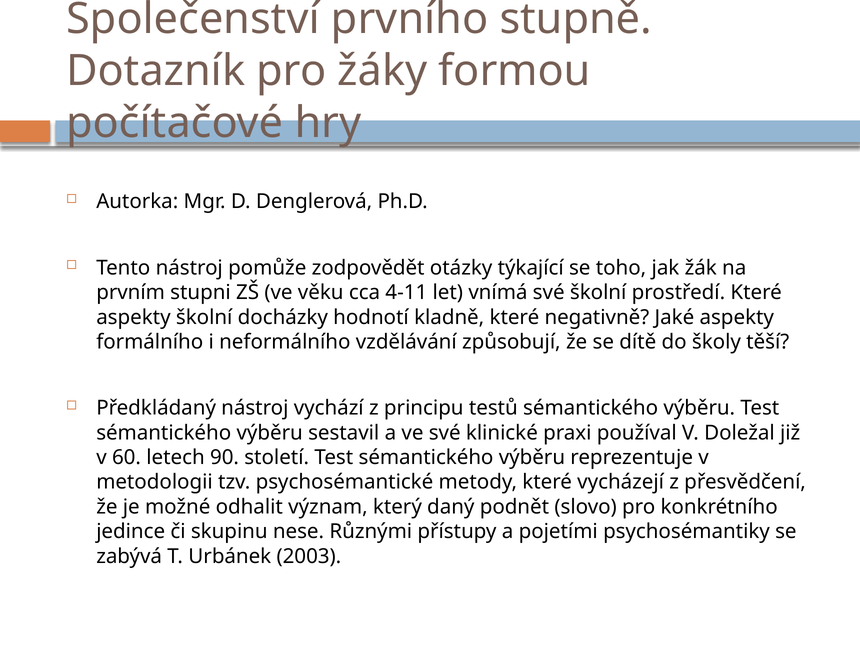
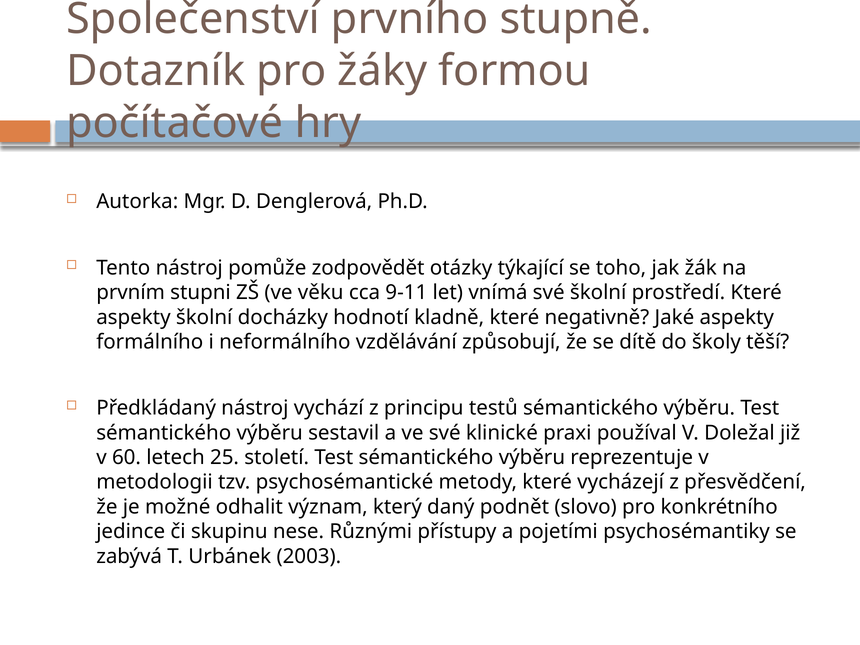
4-11: 4-11 -> 9-11
90: 90 -> 25
